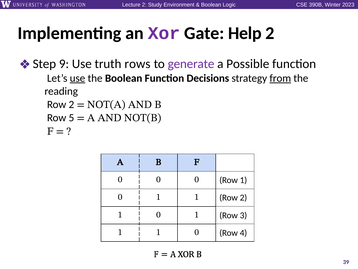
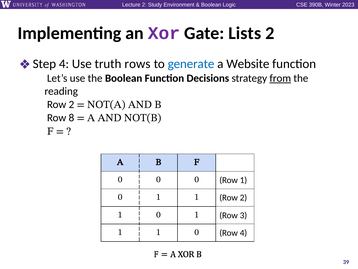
Help: Help -> Lists
9 at (64, 64): 9 -> 4
generate colour: purple -> blue
Possible: Possible -> Website
use at (78, 78) underline: present -> none
5: 5 -> 8
